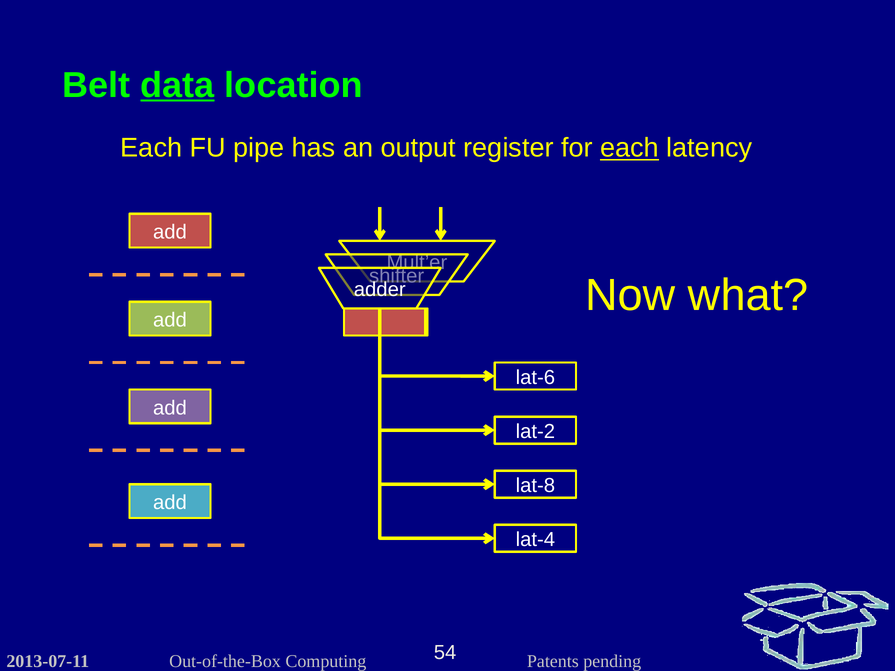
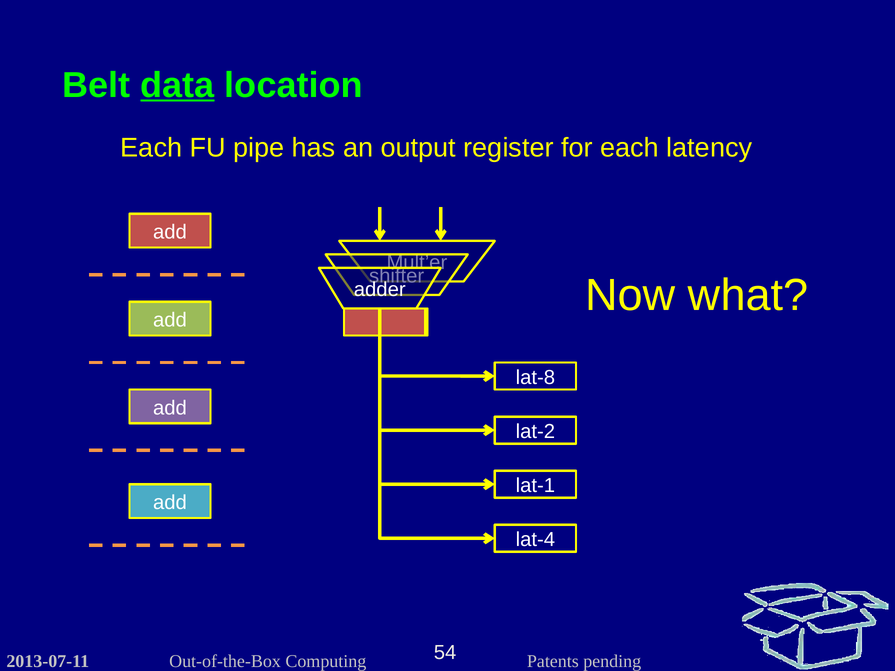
each at (630, 148) underline: present -> none
lat-6: lat-6 -> lat-8
lat-8: lat-8 -> lat-1
